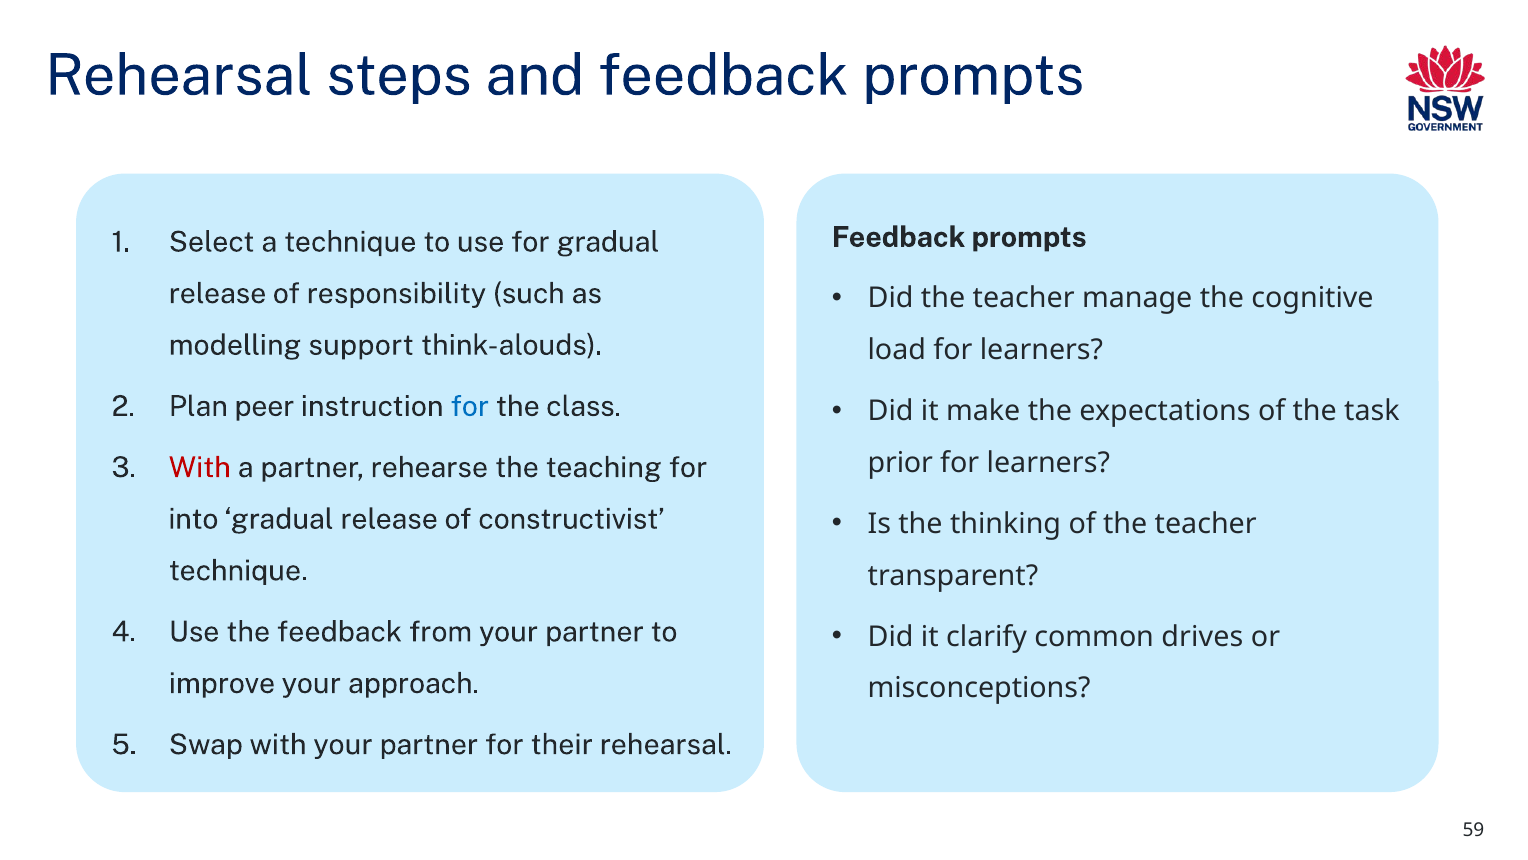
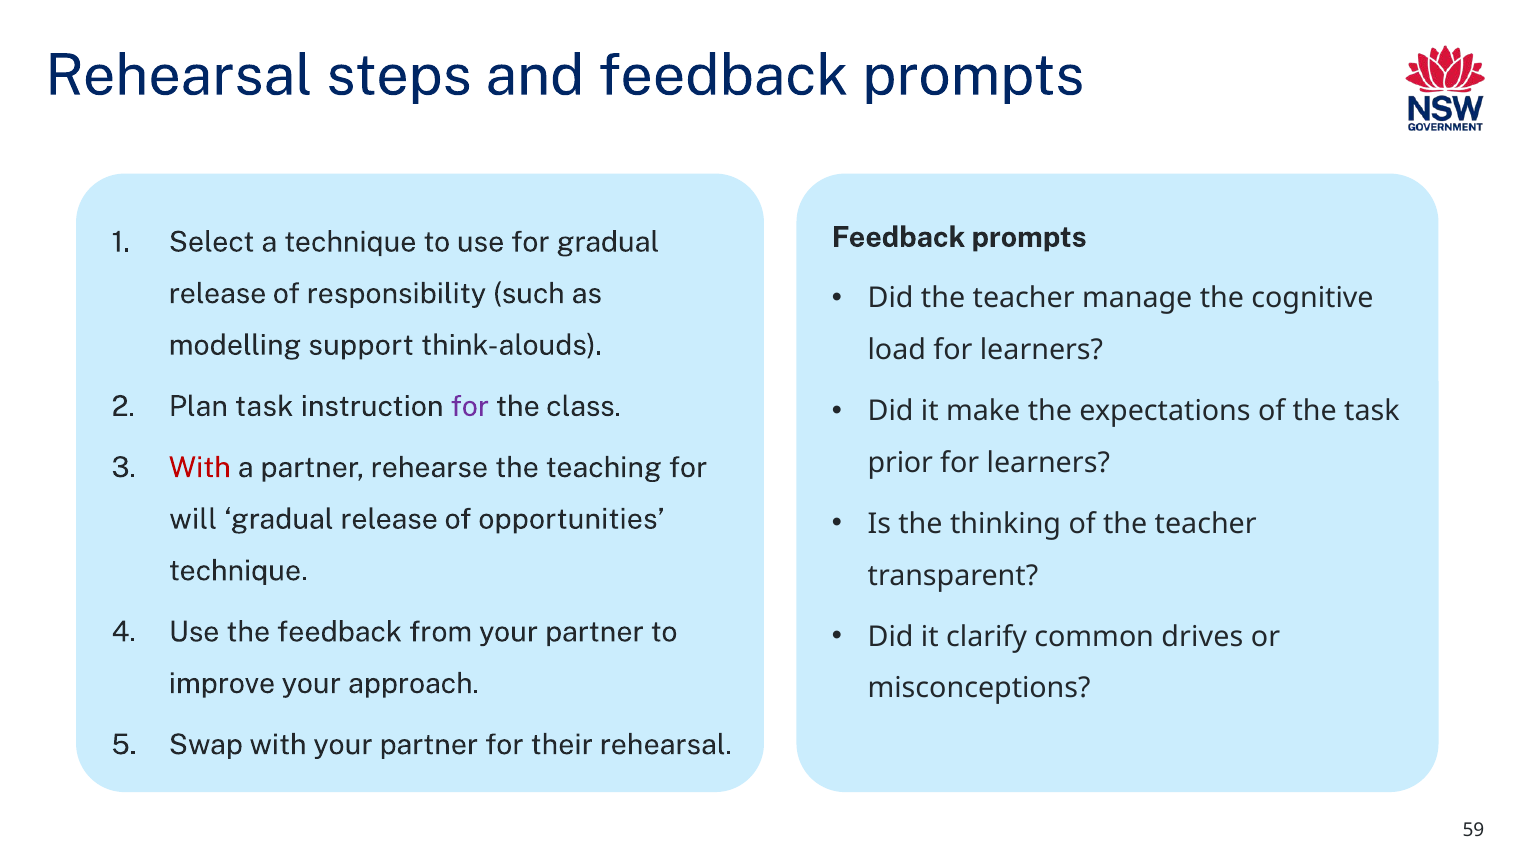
Plan peer: peer -> task
for at (470, 406) colour: blue -> purple
into: into -> will
constructivist: constructivist -> opportunities
